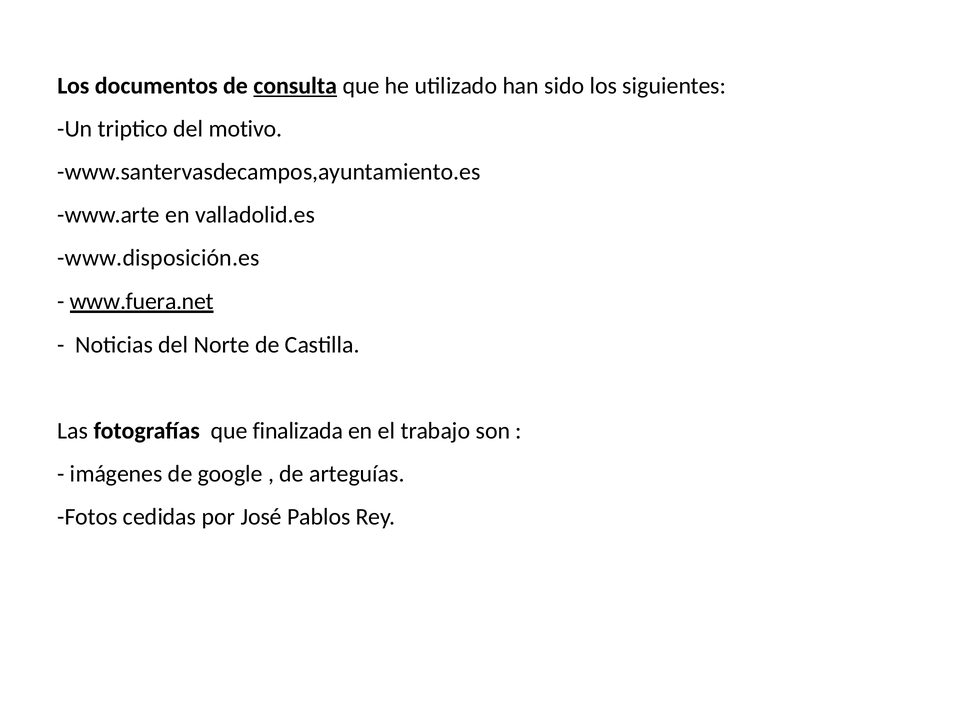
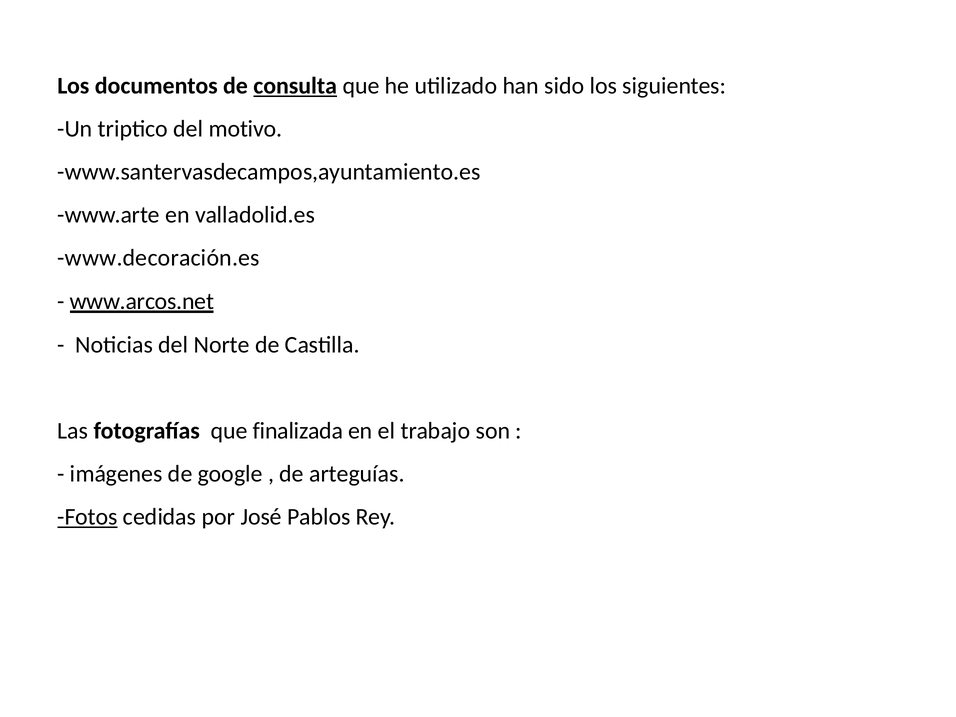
www.disposición.es: www.disposición.es -> www.decoración.es
www.fuera.net: www.fuera.net -> www.arcos.net
Fotos underline: none -> present
